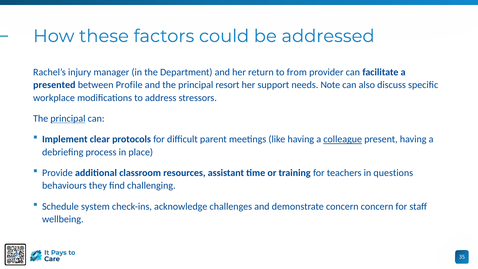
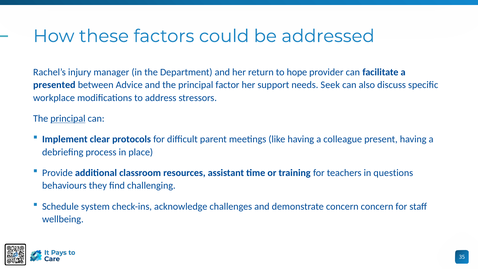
from: from -> hope
Profile: Profile -> Advice
resort: resort -> factor
Note: Note -> Seek
colleague underline: present -> none
